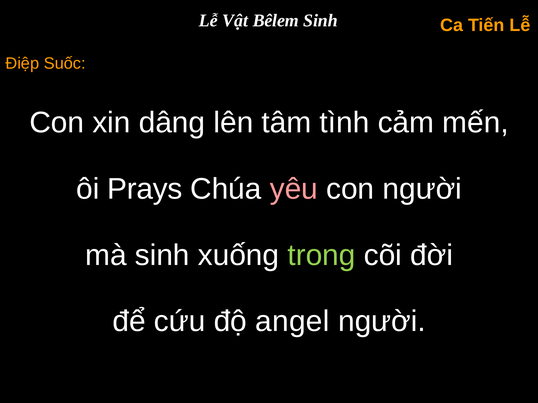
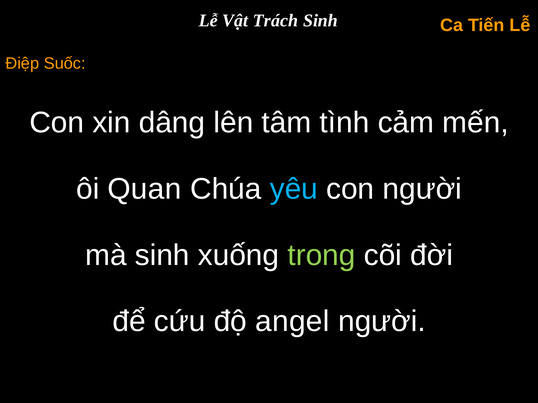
Bêlem: Bêlem -> Trách
Prays: Prays -> Quan
yêu colour: pink -> light blue
